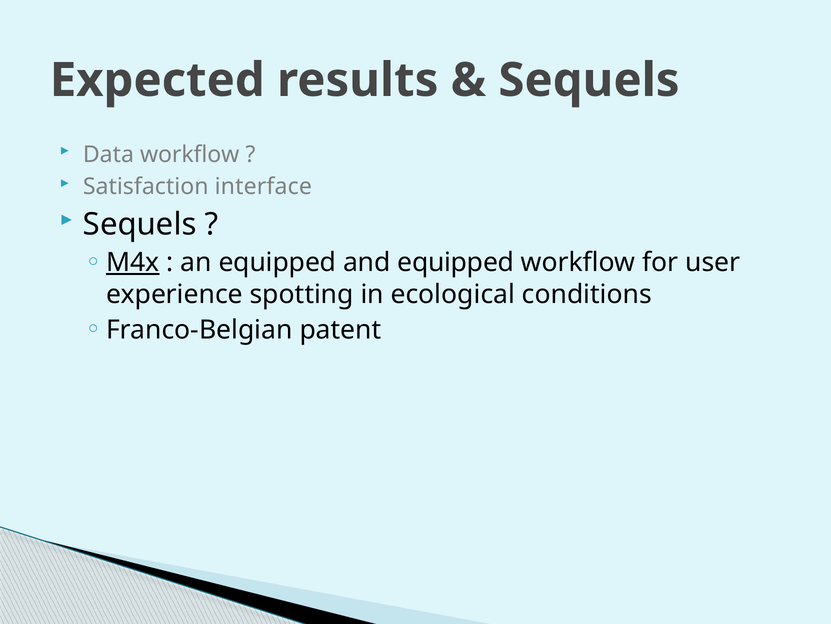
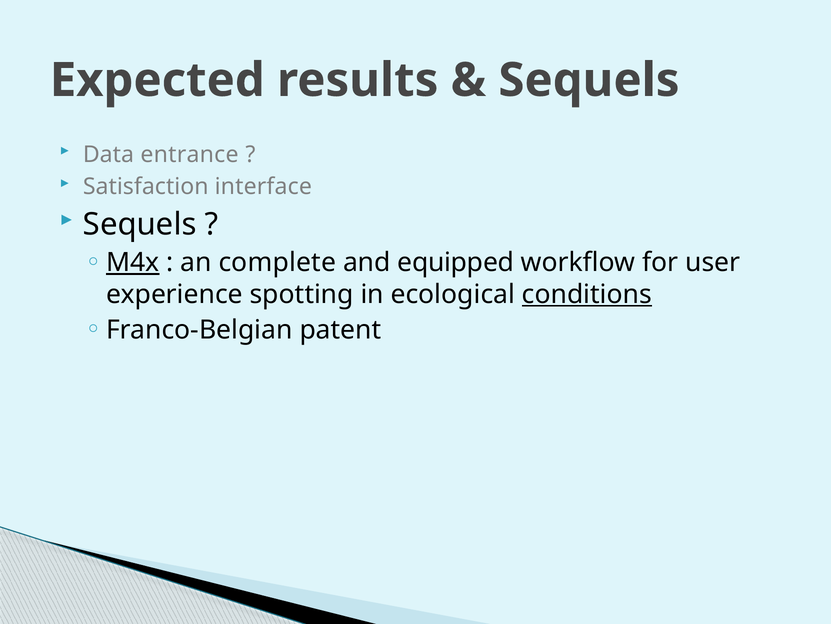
Data workflow: workflow -> entrance
an equipped: equipped -> complete
conditions underline: none -> present
